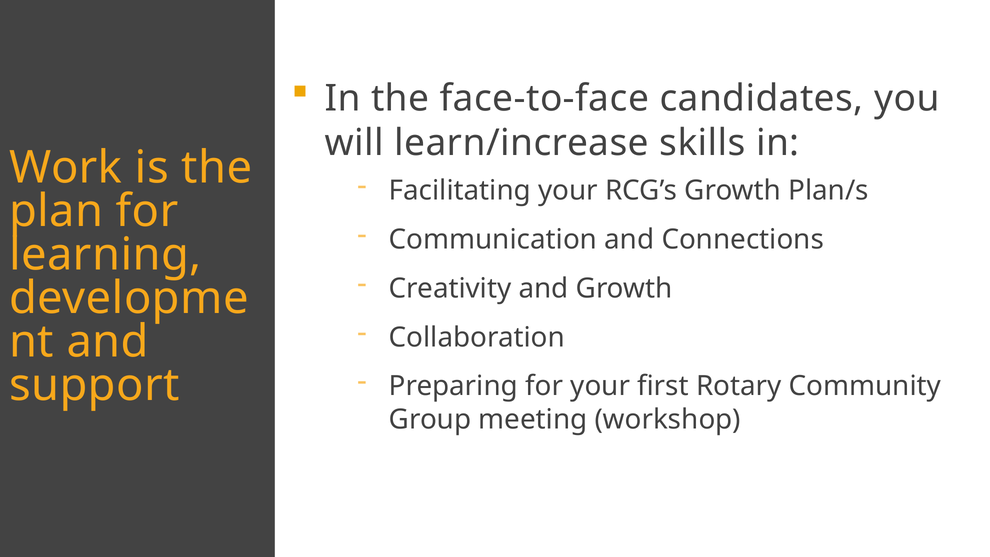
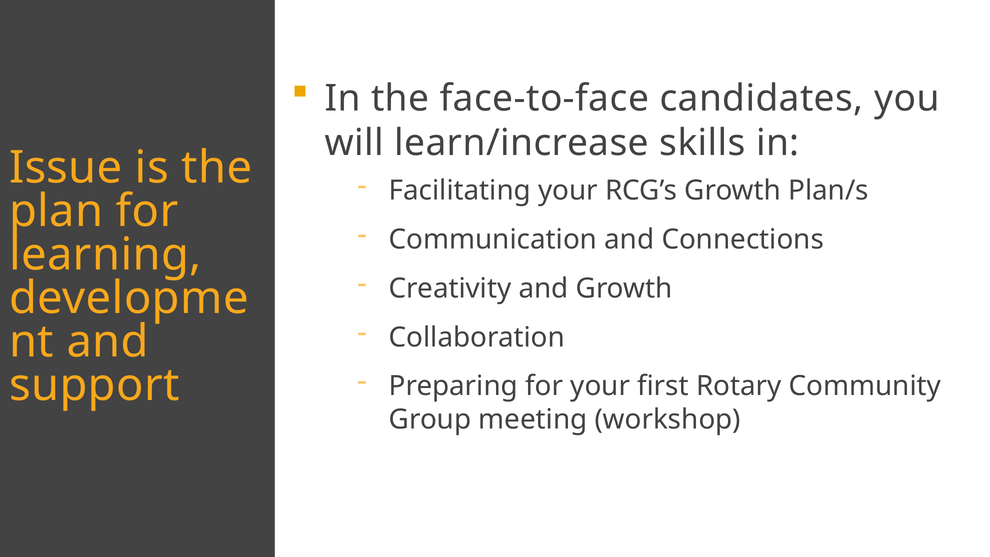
Work: Work -> Issue
